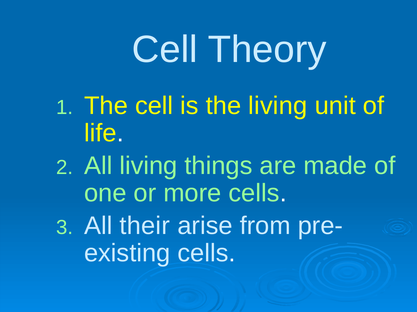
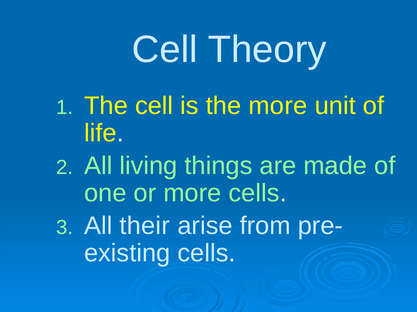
the living: living -> more
